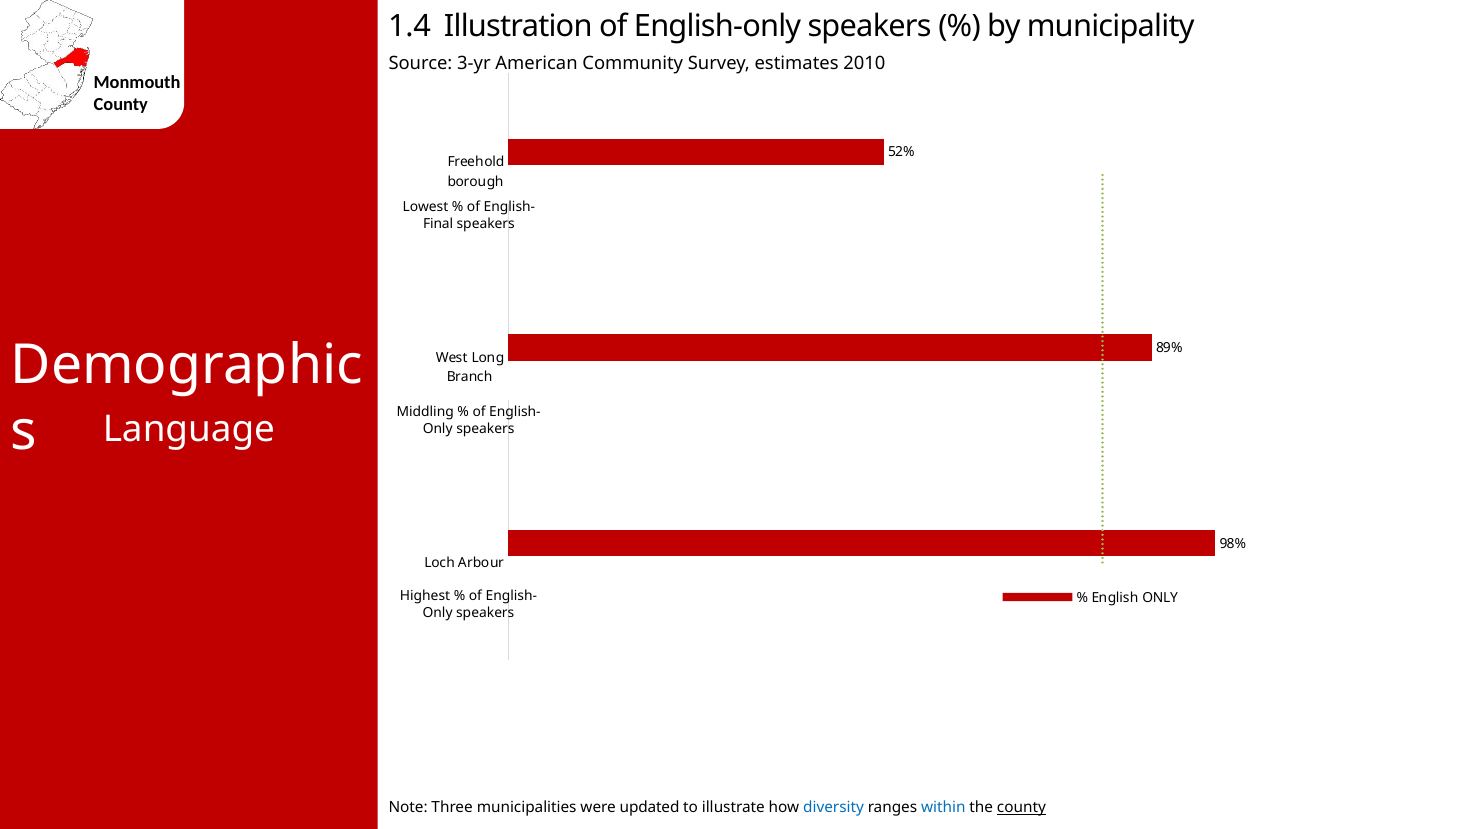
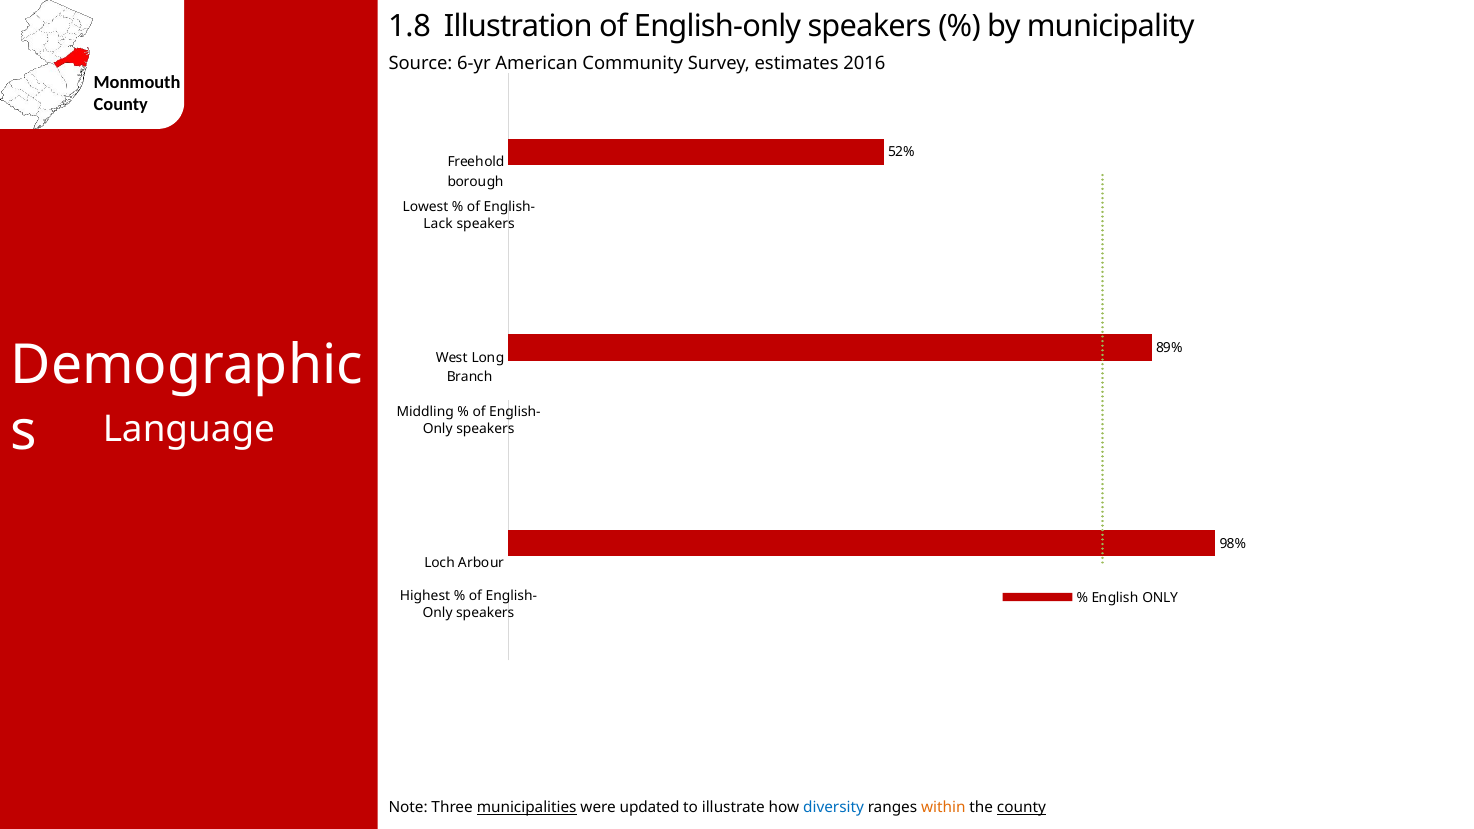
1.4: 1.4 -> 1.8
3-yr: 3-yr -> 6-yr
2010: 2010 -> 2016
Final: Final -> Lack
municipalities underline: none -> present
within colour: blue -> orange
